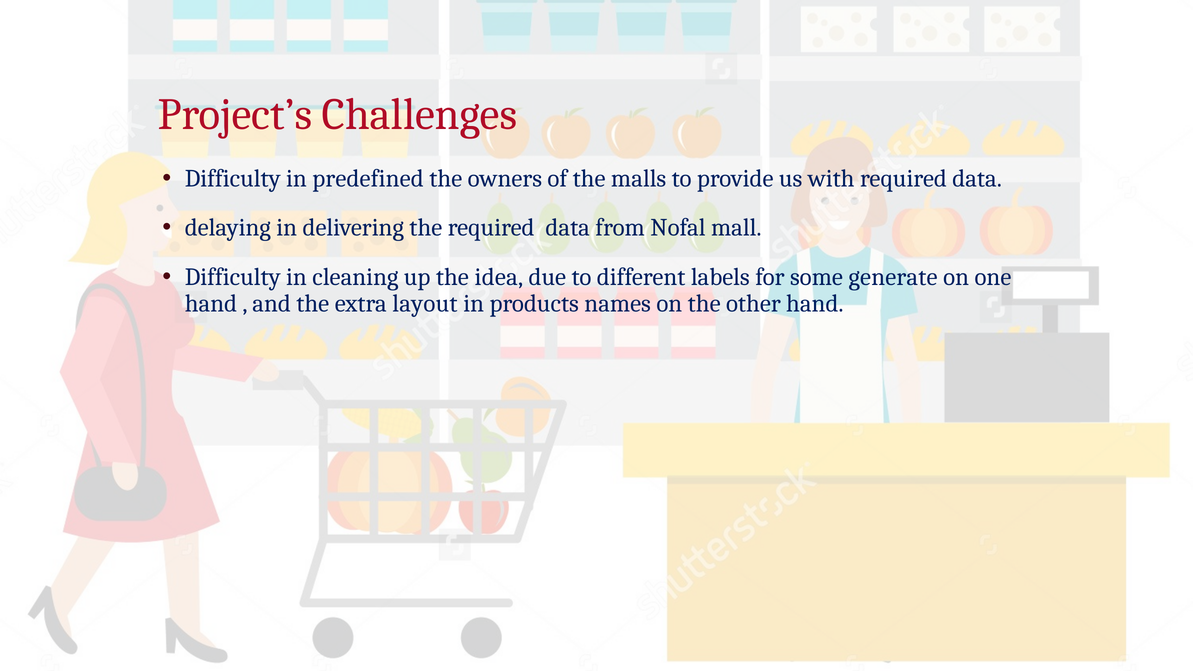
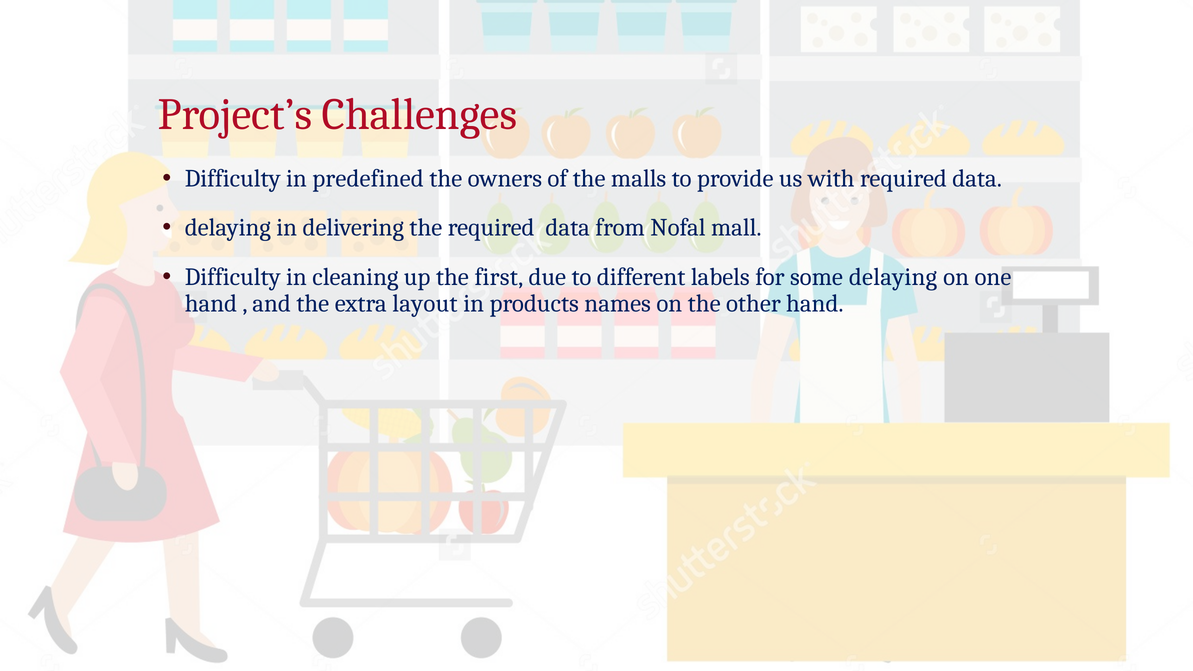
idea: idea -> first
some generate: generate -> delaying
